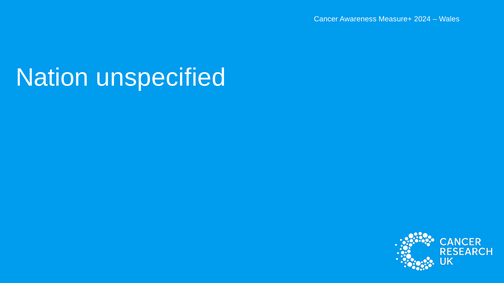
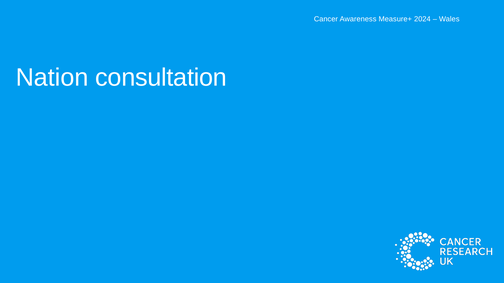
unspecified: unspecified -> consultation
